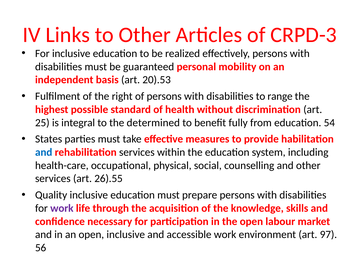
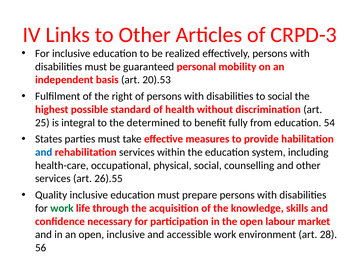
to range: range -> social
work at (62, 208) colour: purple -> green
97: 97 -> 28
